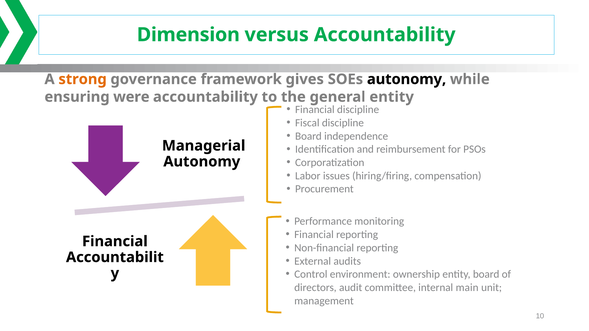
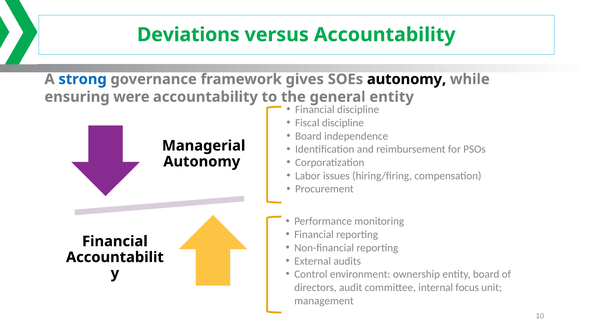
Dimension: Dimension -> Deviations
strong colour: orange -> blue
main: main -> focus
